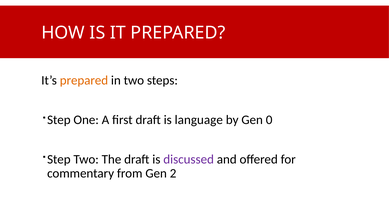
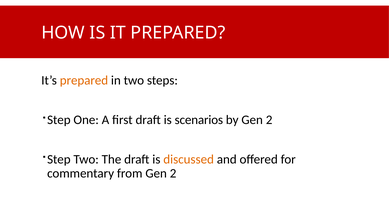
language: language -> scenarios
by Gen 0: 0 -> 2
discussed colour: purple -> orange
